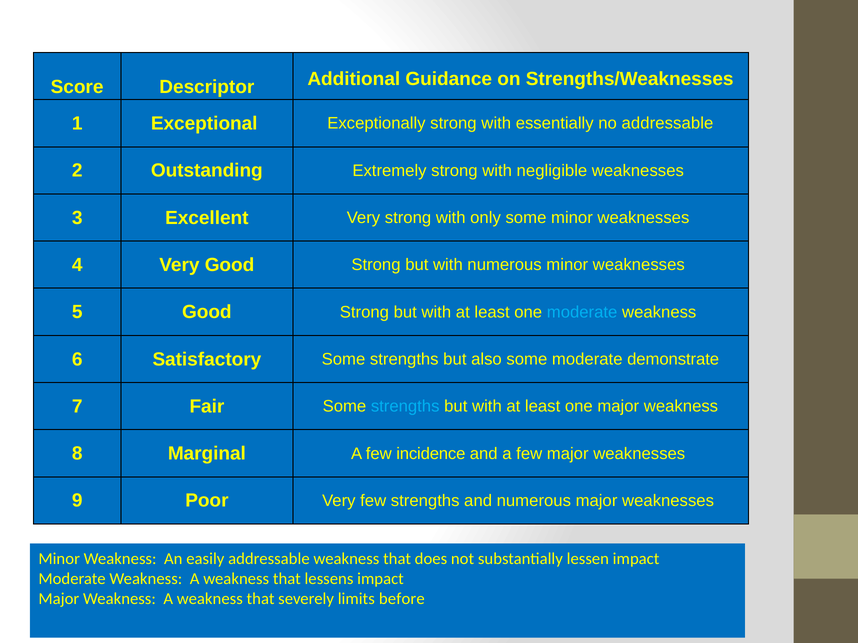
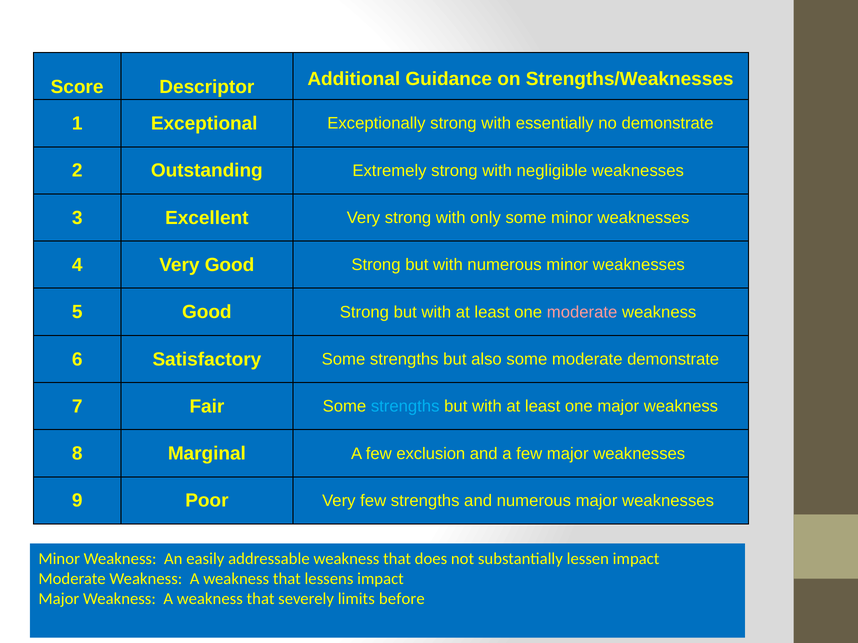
no addressable: addressable -> demonstrate
moderate at (582, 312) colour: light blue -> pink
incidence: incidence -> exclusion
